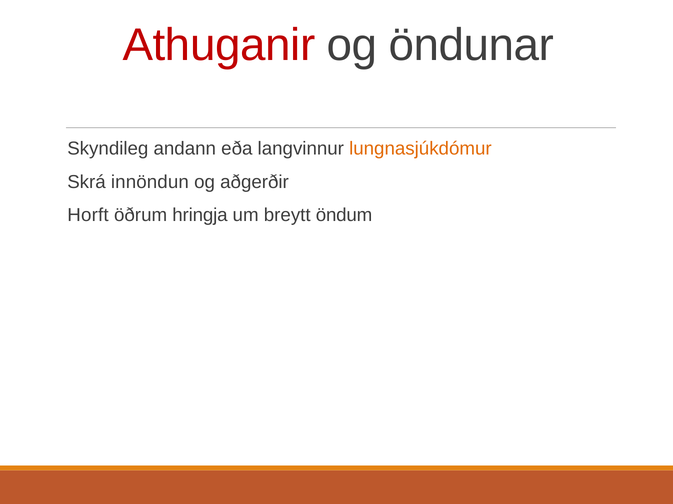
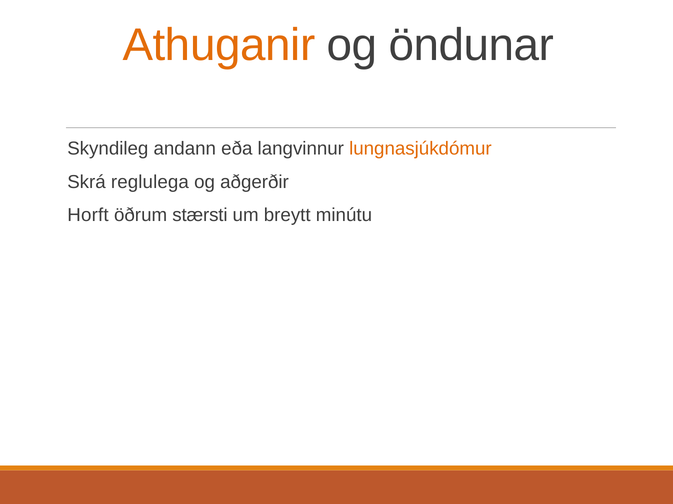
Athuganir colour: red -> orange
innöndun: innöndun -> reglulega
hringja: hringja -> stærsti
öndum: öndum -> minútu
